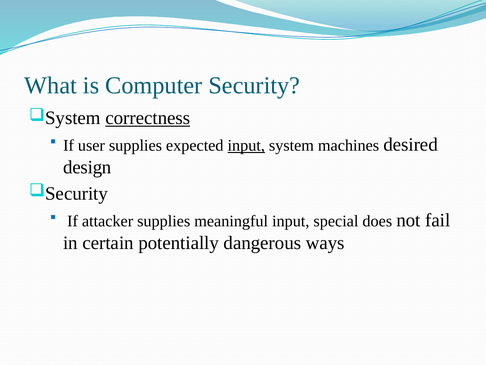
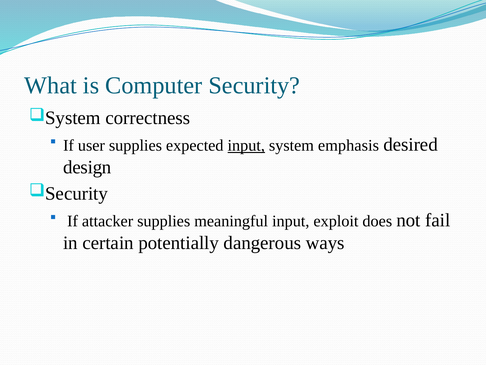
correctness underline: present -> none
machines: machines -> emphasis
special: special -> exploit
